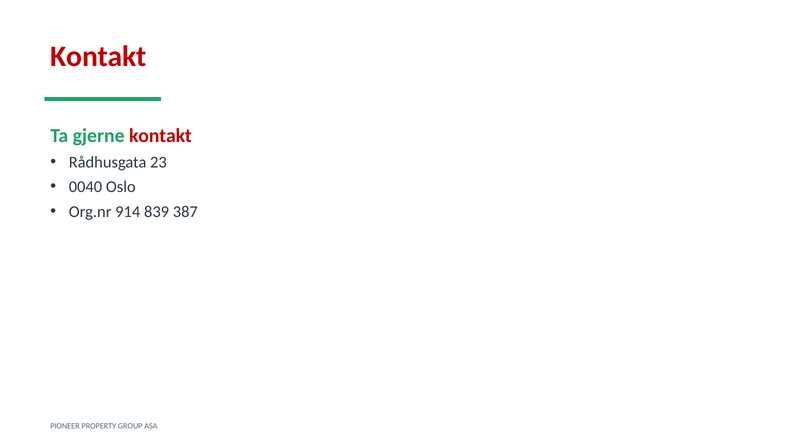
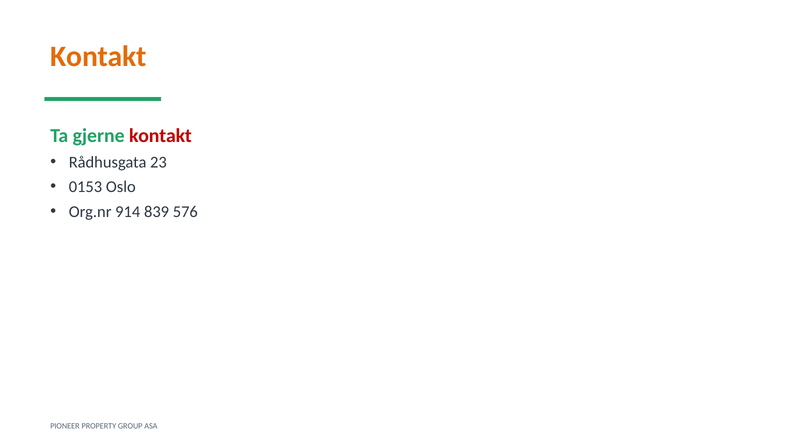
Kontakt at (98, 56) colour: red -> orange
0040: 0040 -> 0153
387: 387 -> 576
